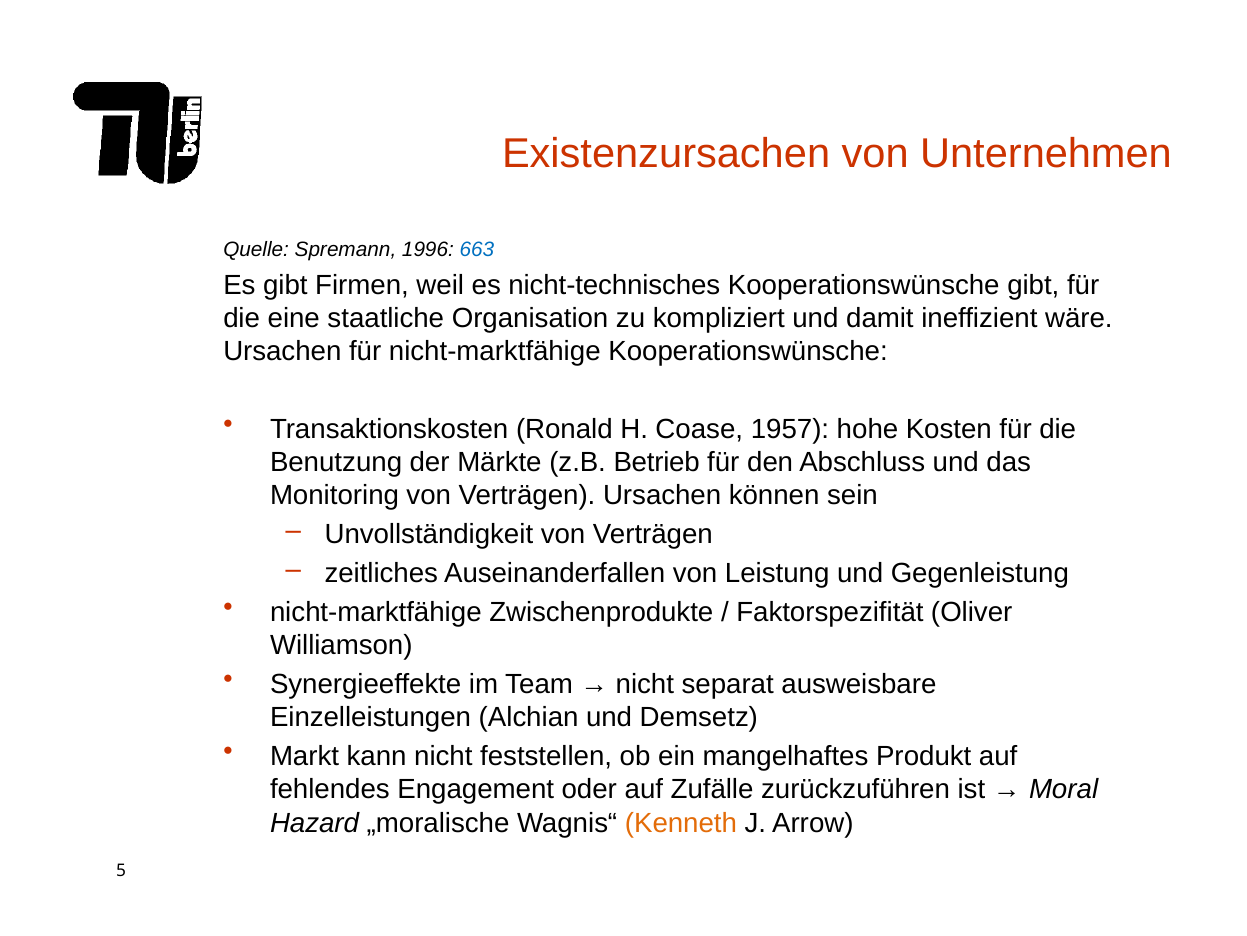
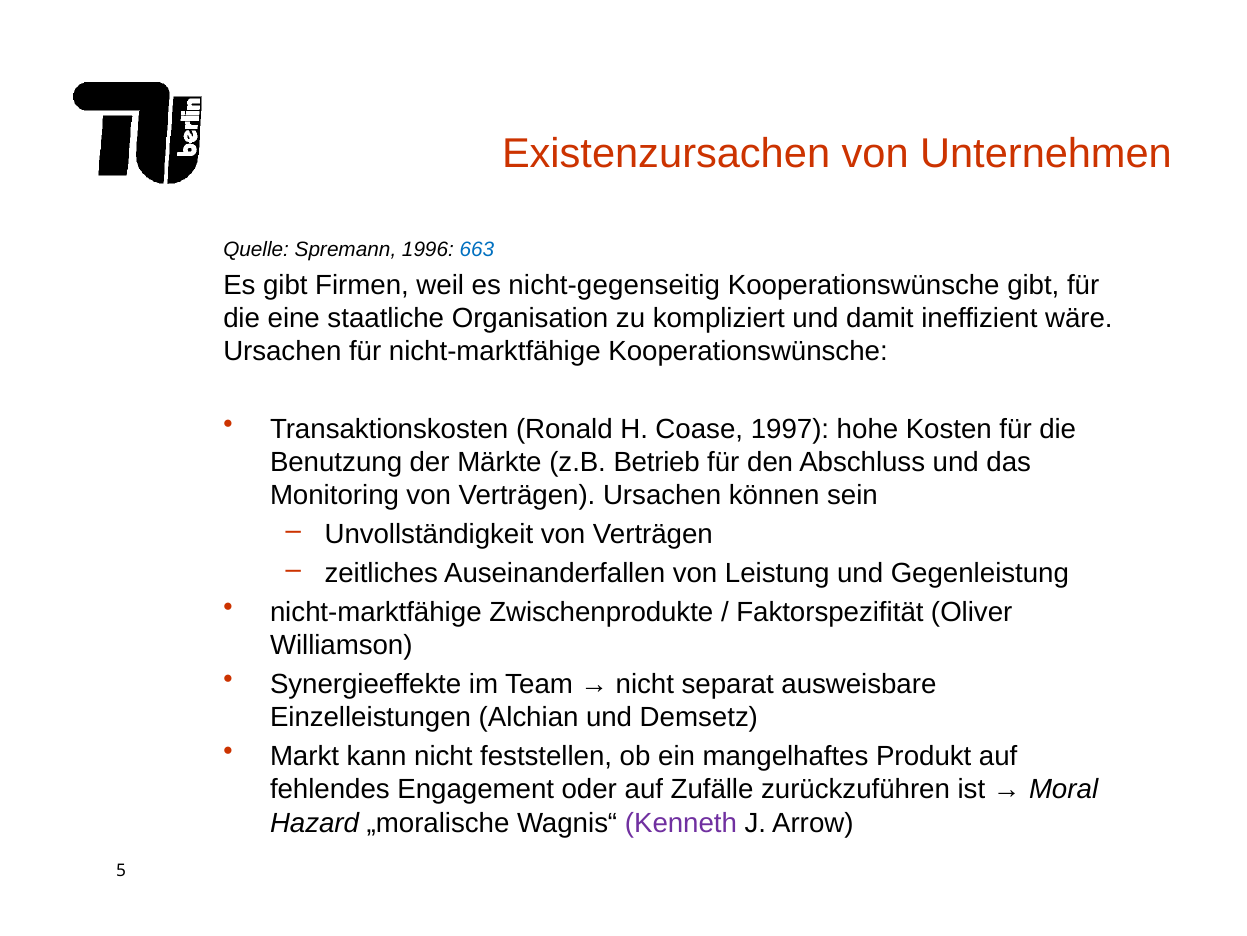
nicht-technisches: nicht-technisches -> nicht-gegenseitig
1957: 1957 -> 1997
Kenneth colour: orange -> purple
